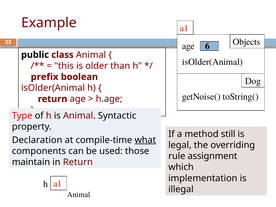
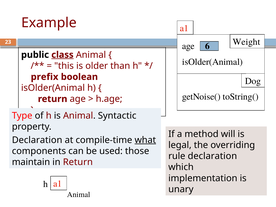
Objects: Objects -> Weight
class underline: none -> present
still: still -> will
rule assignment: assignment -> declaration
illegal: illegal -> unary
